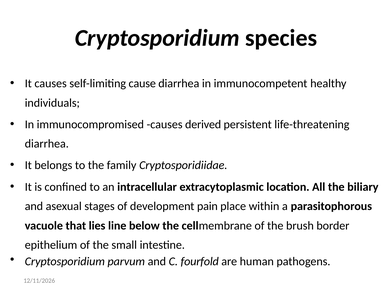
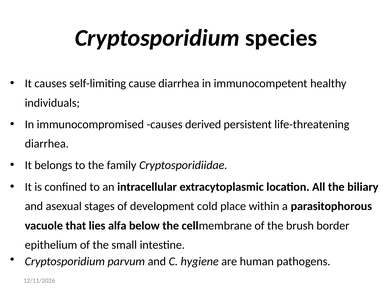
pain: pain -> cold
line: line -> alfa
fourfold: fourfold -> hygiene
